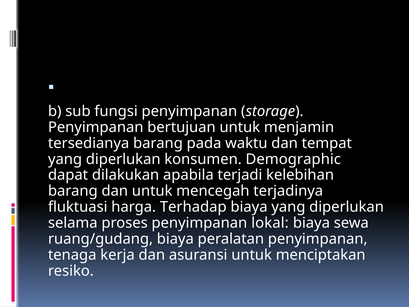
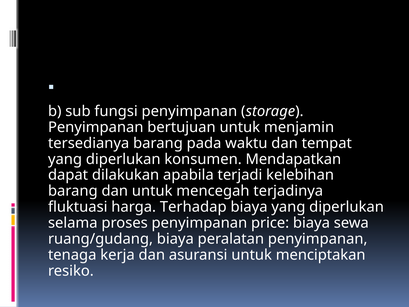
Demographic: Demographic -> Mendapatkan
lokal: lokal -> price
